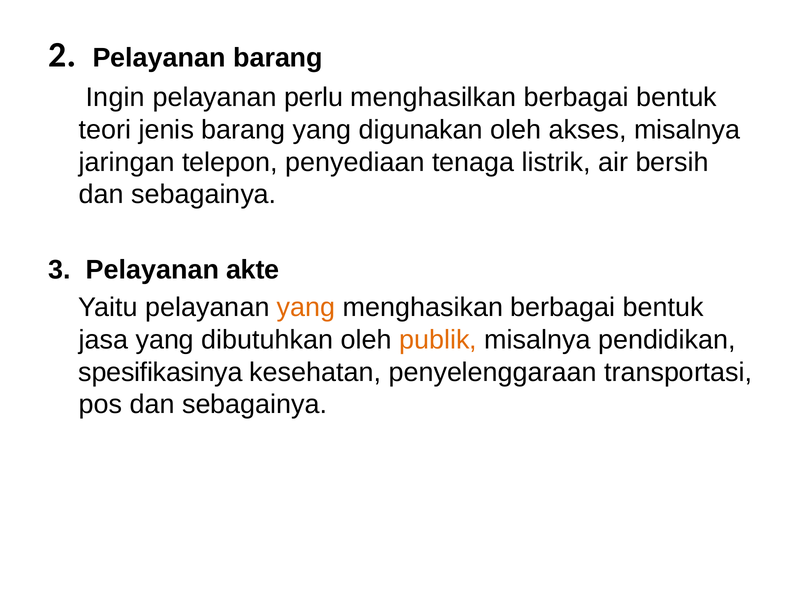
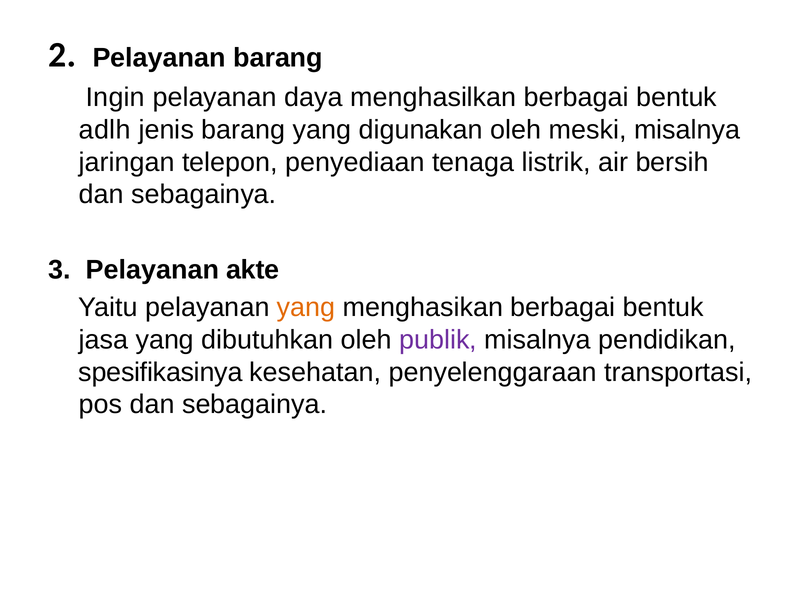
perlu: perlu -> daya
teori: teori -> adlh
akses: akses -> meski
publik colour: orange -> purple
